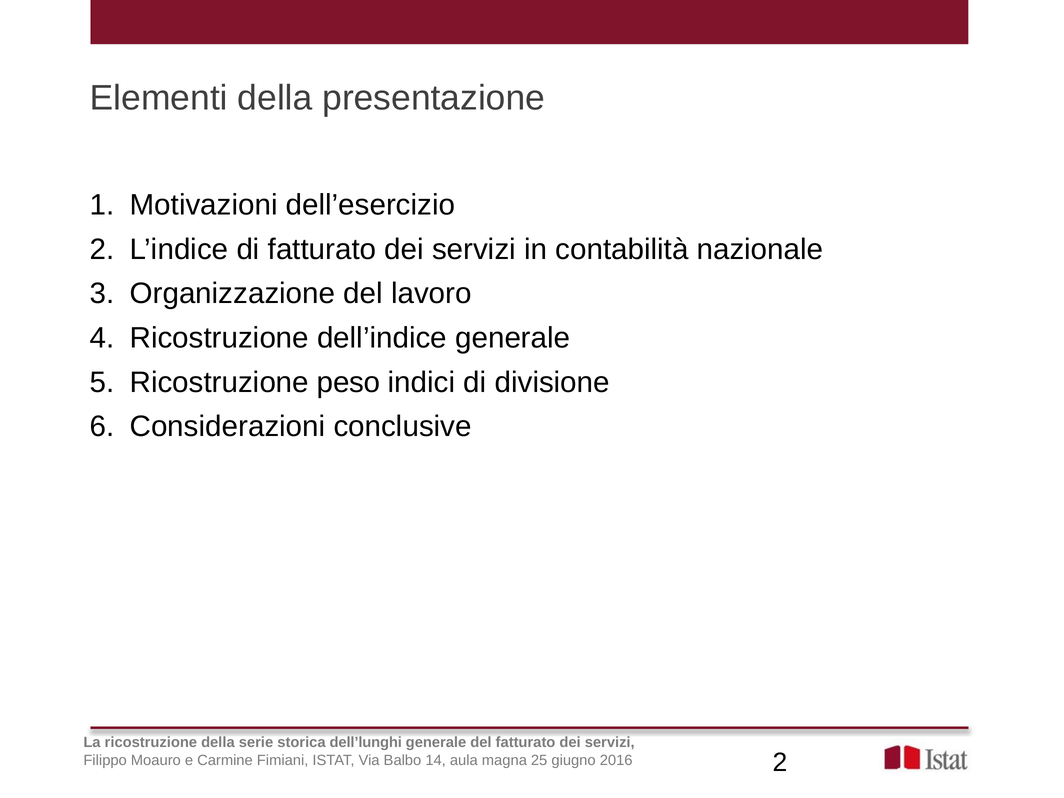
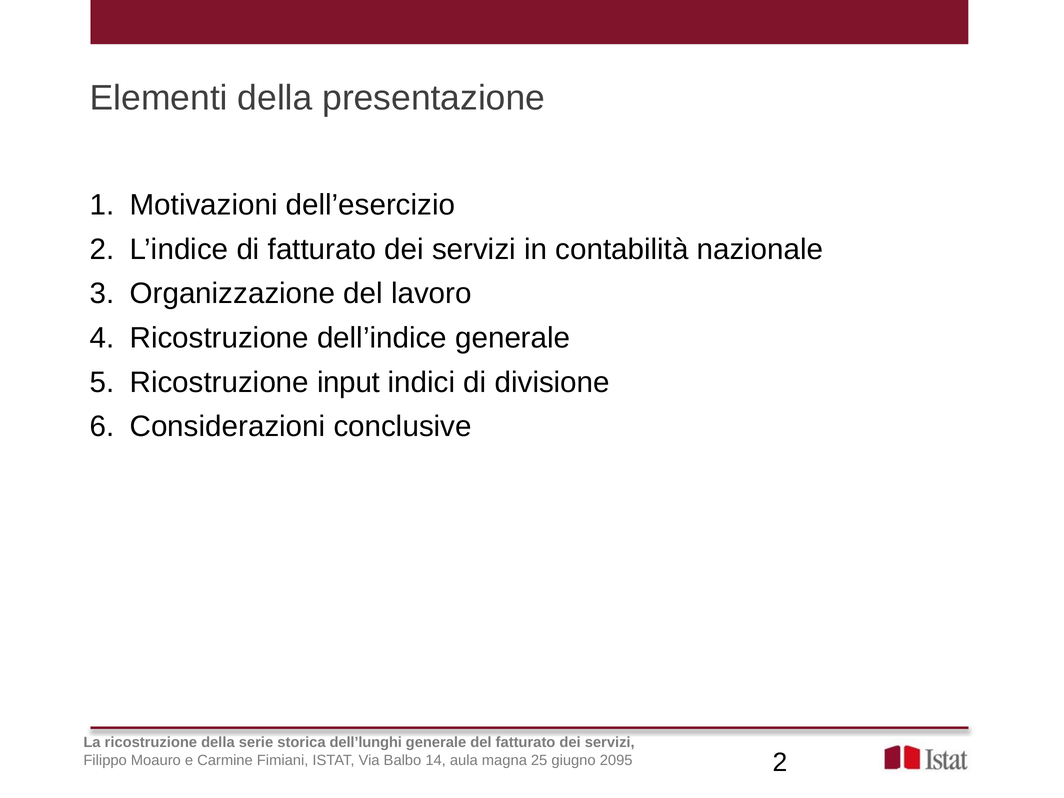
peso: peso -> input
2016: 2016 -> 2095
